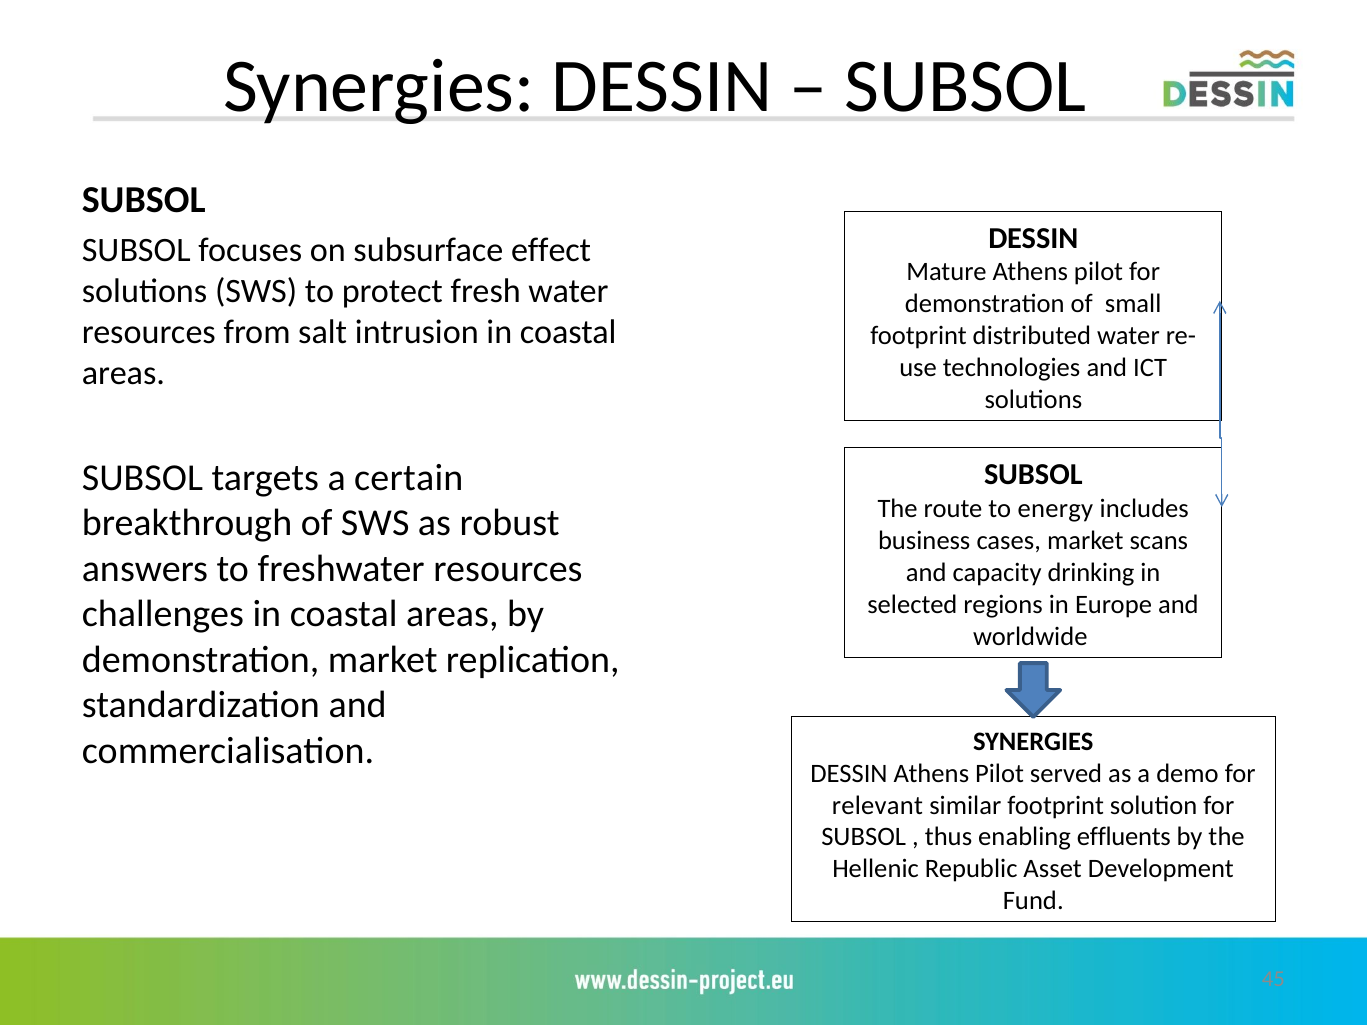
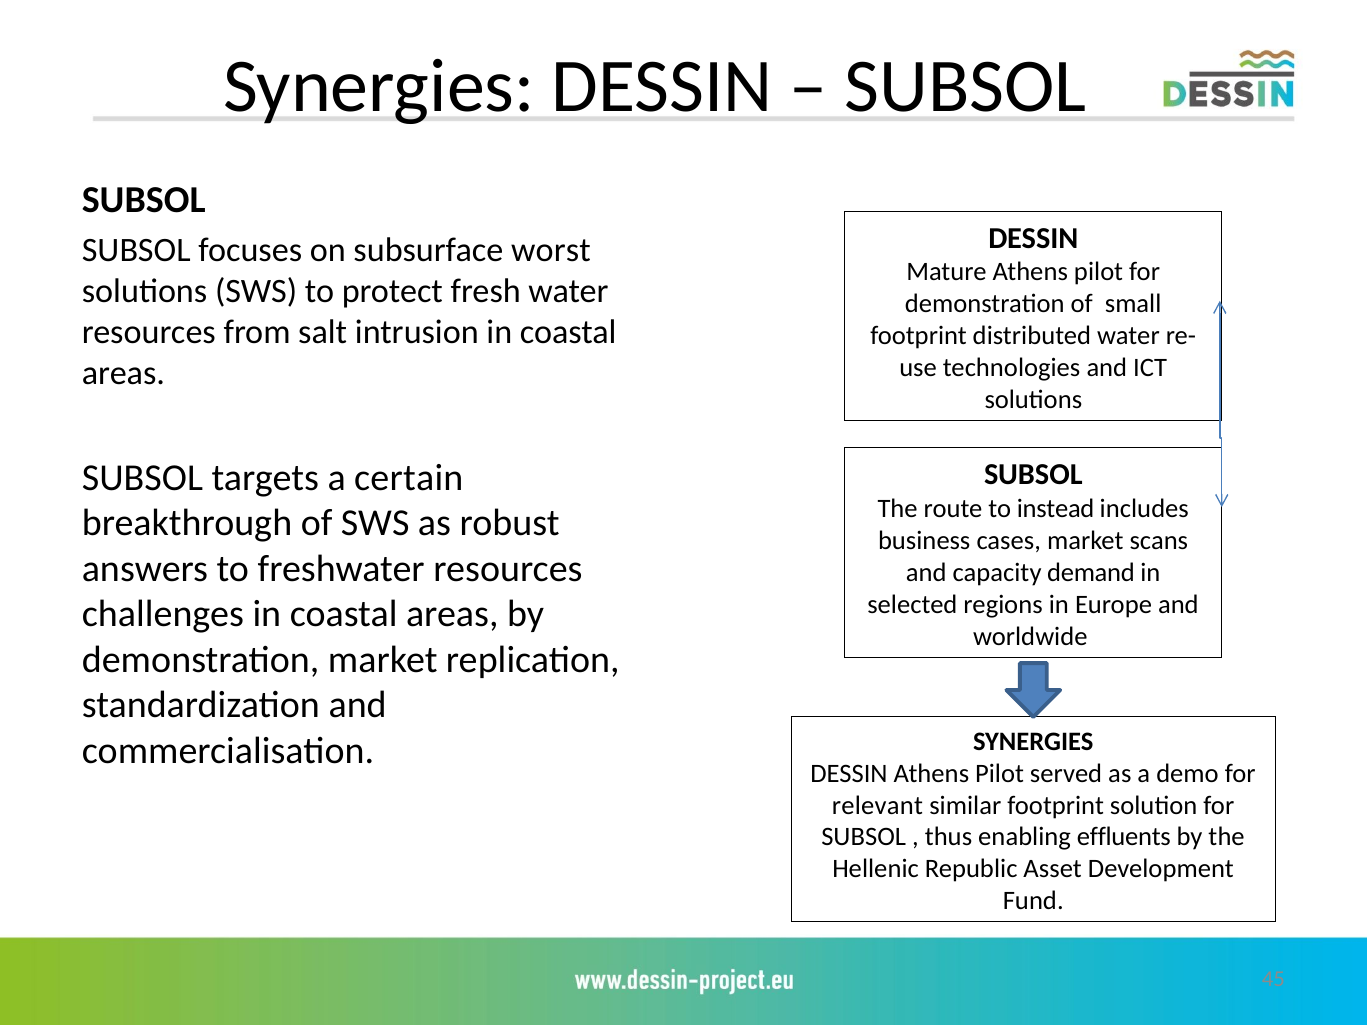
effect: effect -> worst
energy: energy -> instead
drinking: drinking -> demand
